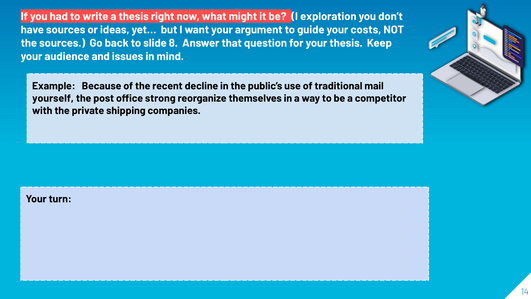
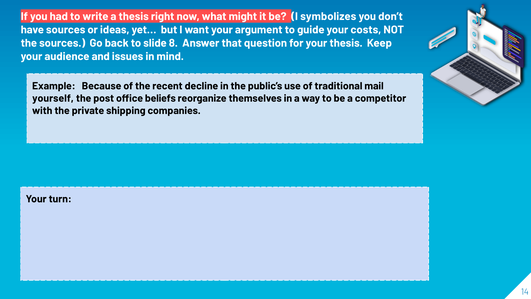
exploration: exploration -> symbolizes
strong: strong -> beliefs
